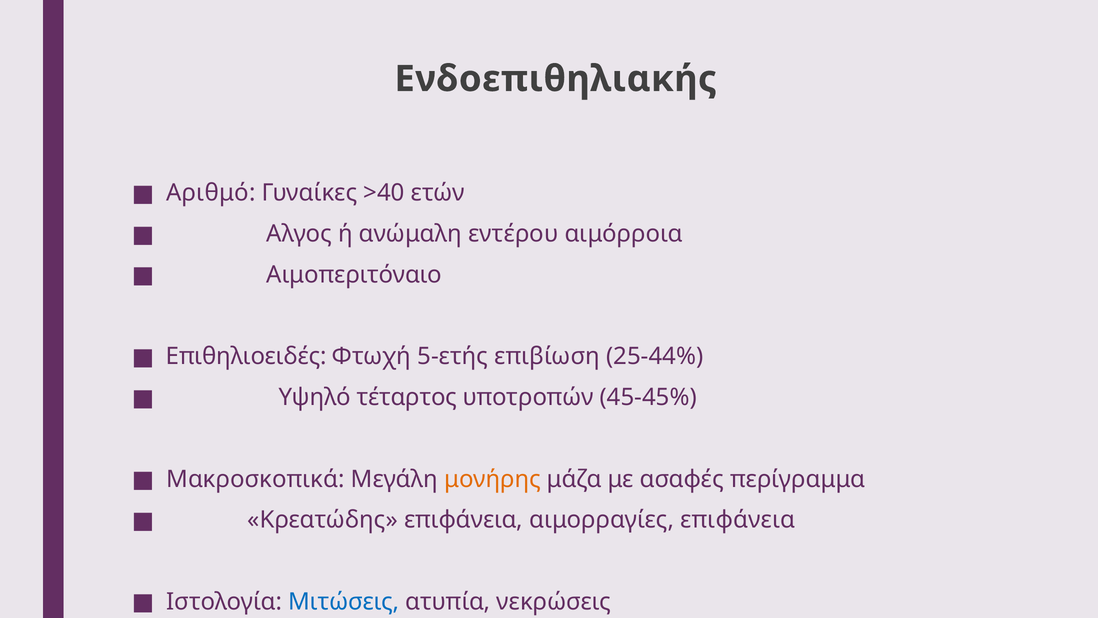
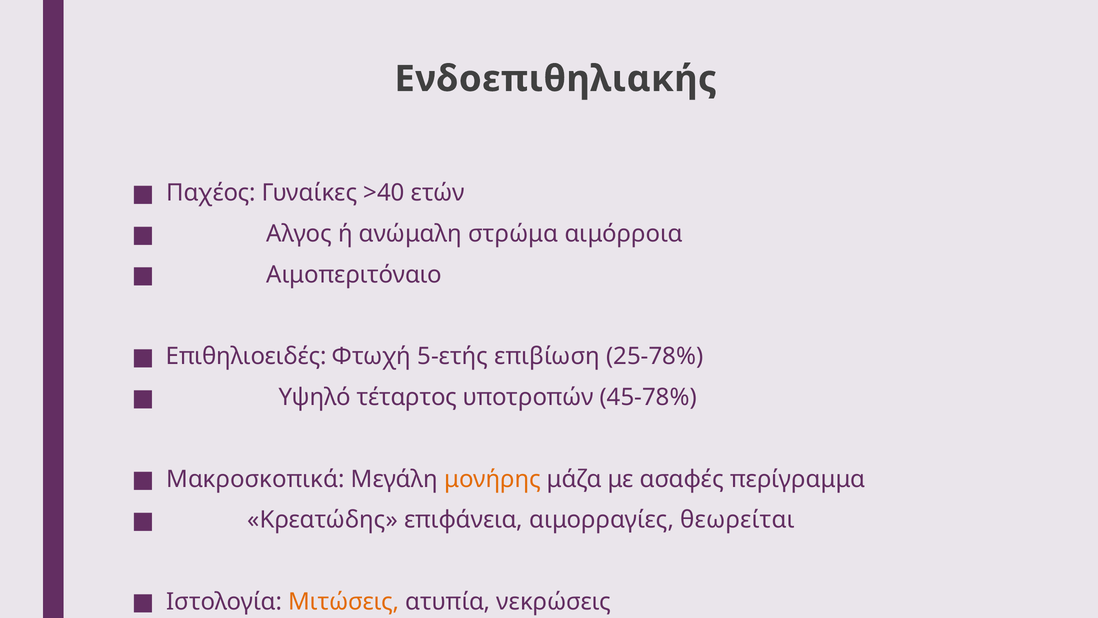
Αριθμό: Αριθμό -> Παχέος
εντέρου: εντέρου -> στρώμα
25-44%: 25-44% -> 25-78%
45-45%: 45-45% -> 45-78%
αιμορραγίες επιφάνεια: επιφάνεια -> θεωρείται
Μιτώσεις colour: blue -> orange
